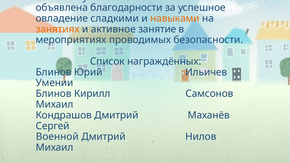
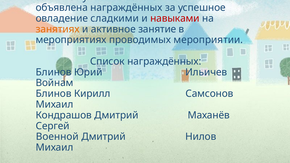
объявлена благодарности: благодарности -> награждённых
навыками colour: orange -> red
безопасности: безопасности -> мероприятии
Умении: Умении -> Войнам
